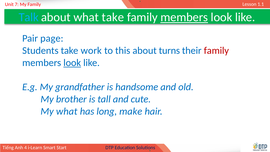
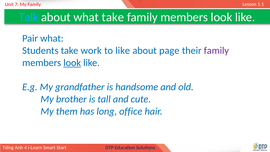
members at (184, 17) underline: present -> none
Pair page: page -> what
to this: this -> like
turns: turns -> page
family at (216, 51) colour: red -> purple
My what: what -> them
make: make -> office
